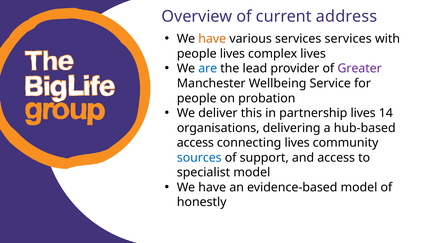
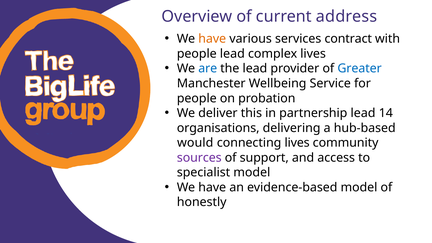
services services: services -> contract
people lives: lives -> lead
Greater colour: purple -> blue
partnership lives: lives -> lead
access at (195, 143): access -> would
sources colour: blue -> purple
